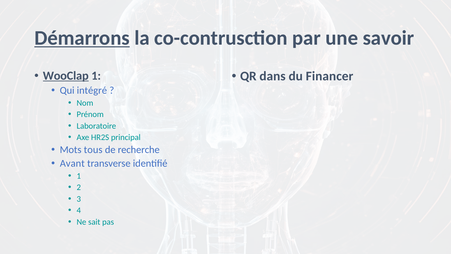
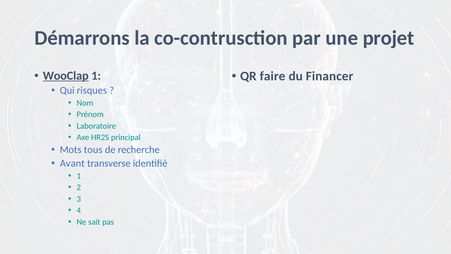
Démarrons underline: present -> none
savoir: savoir -> projet
dans: dans -> faire
intégré: intégré -> risques
